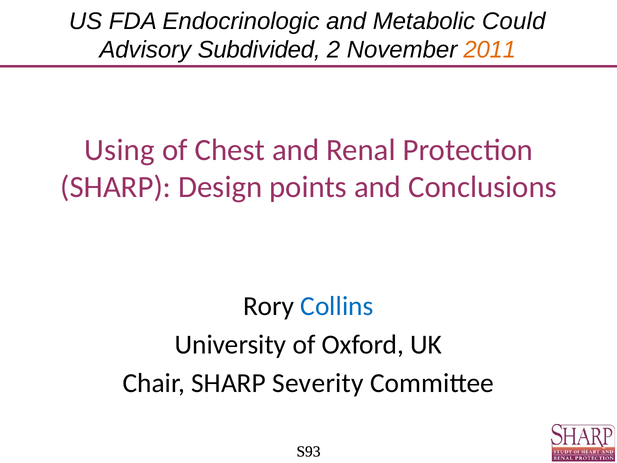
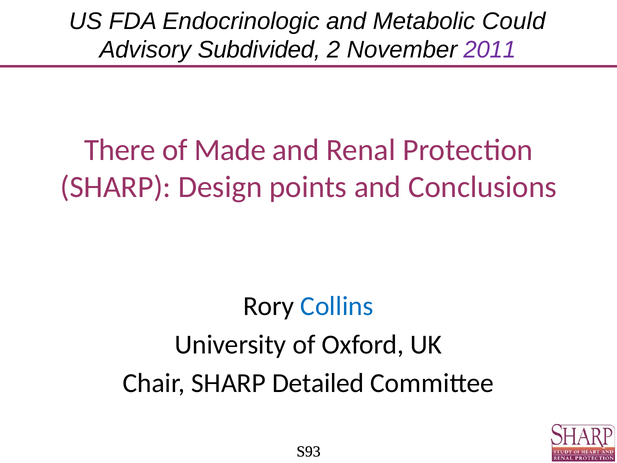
2011 colour: orange -> purple
Using: Using -> There
Chest: Chest -> Made
Severity: Severity -> Detailed
